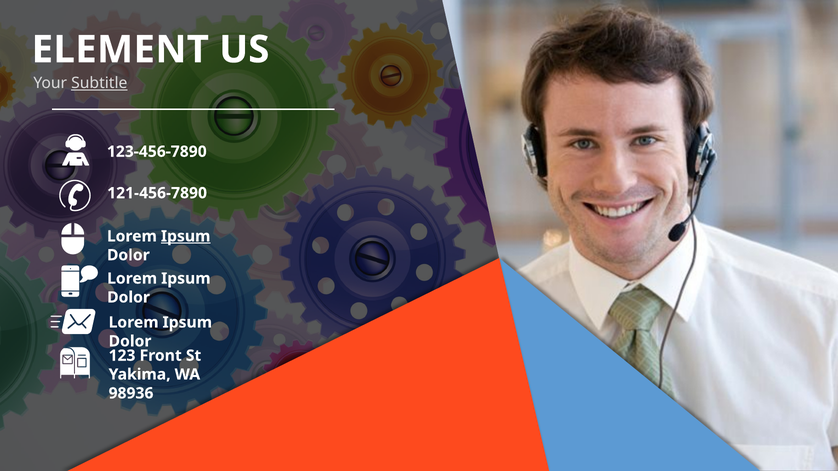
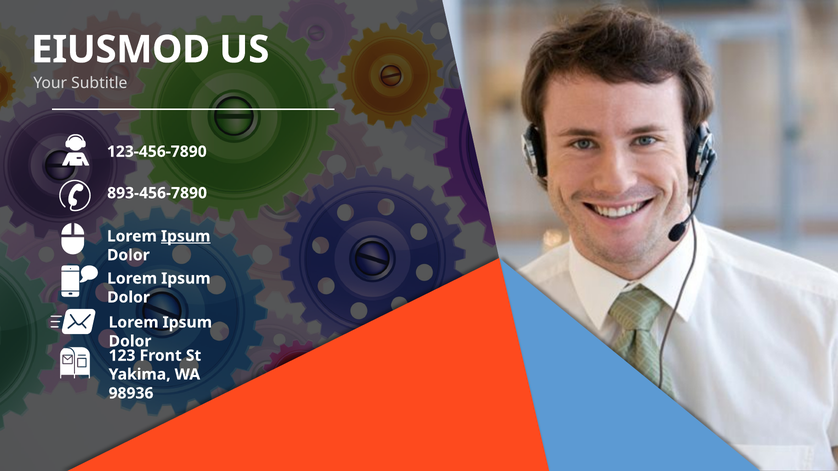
ELEMENT: ELEMENT -> EIUSMOD
Subtitle underline: present -> none
121-456-7890: 121-456-7890 -> 893-456-7890
